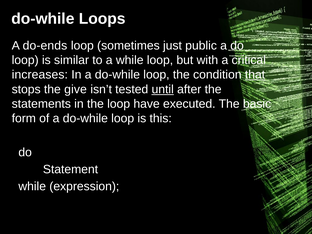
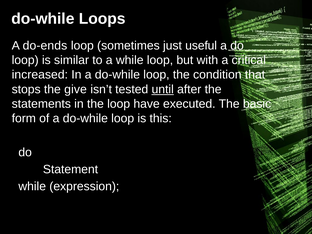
public: public -> useful
increases: increases -> increased
that underline: present -> none
